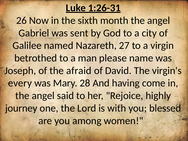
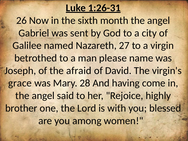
every: every -> grace
journey: journey -> brother
